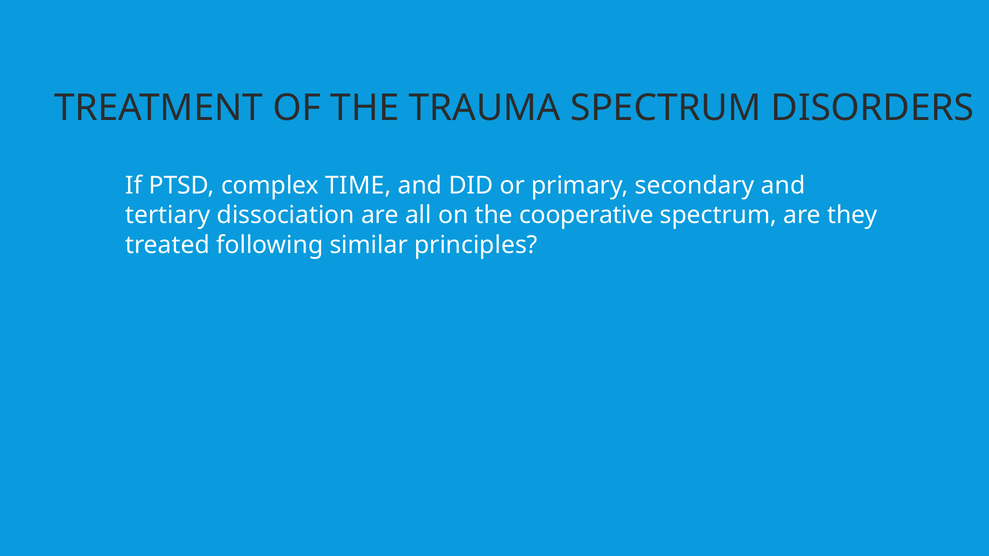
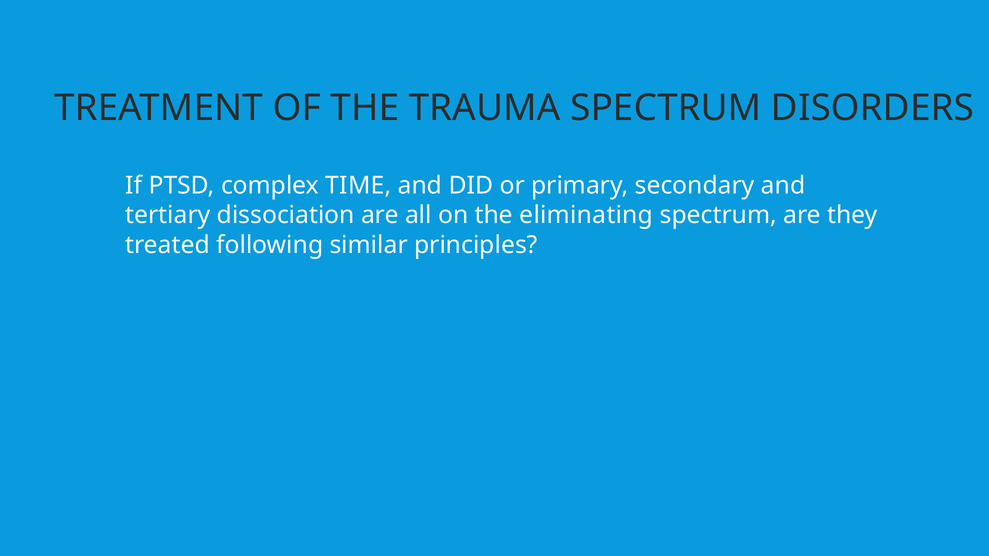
cooperative: cooperative -> eliminating
